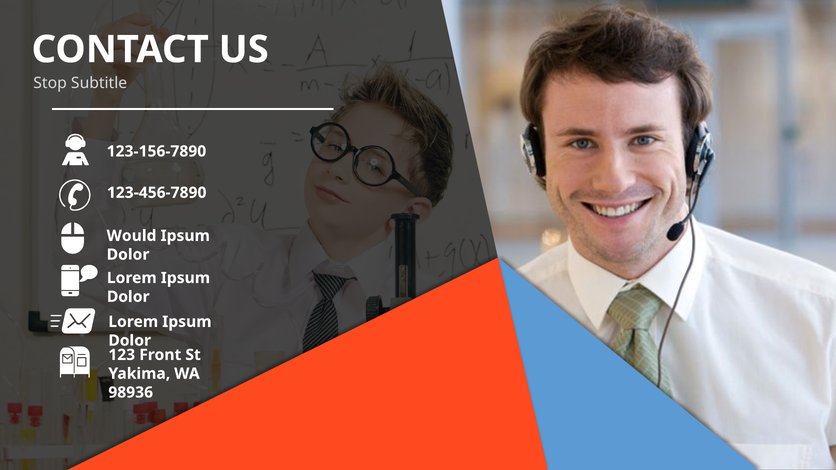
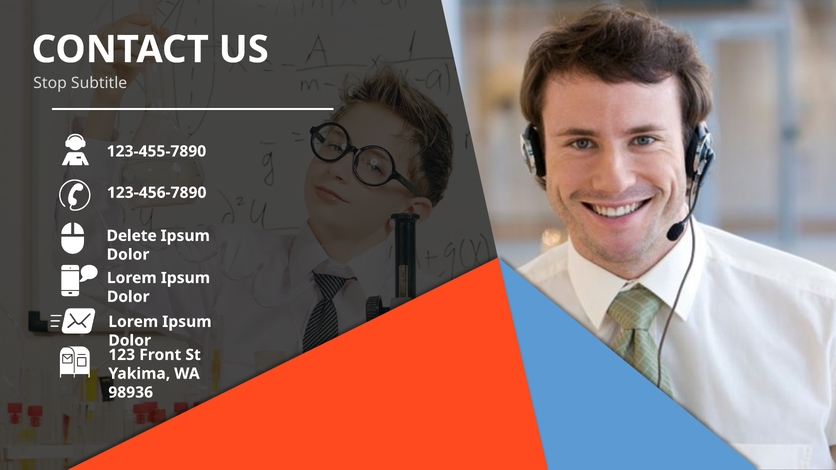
123-156-7890: 123-156-7890 -> 123-455-7890
Would: Would -> Delete
